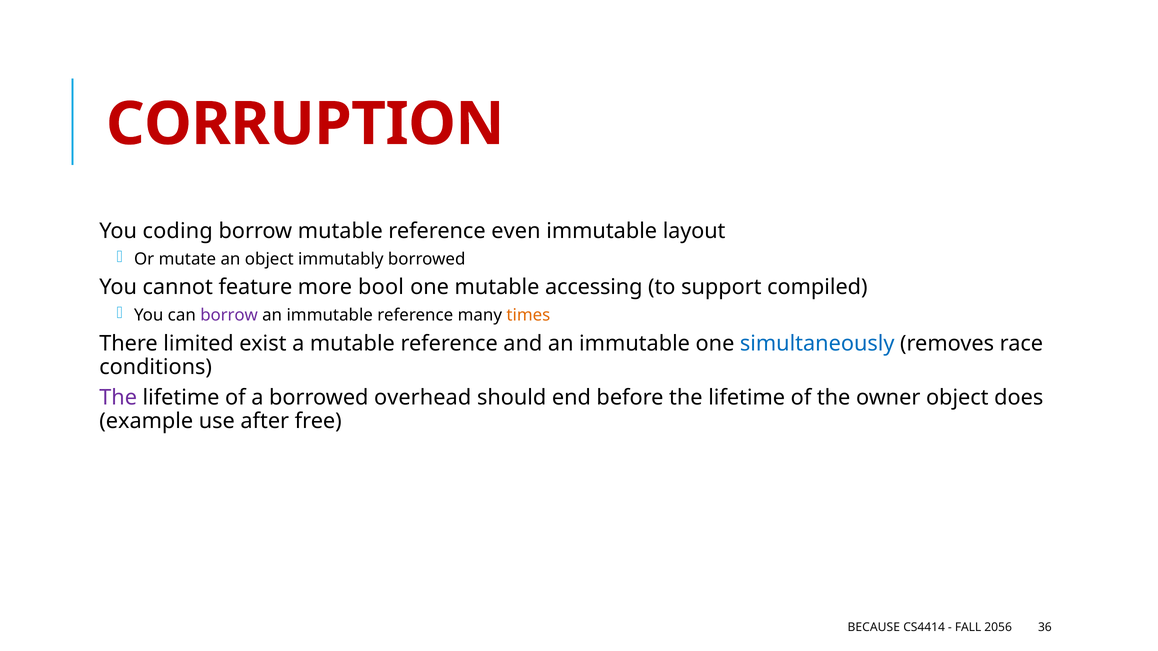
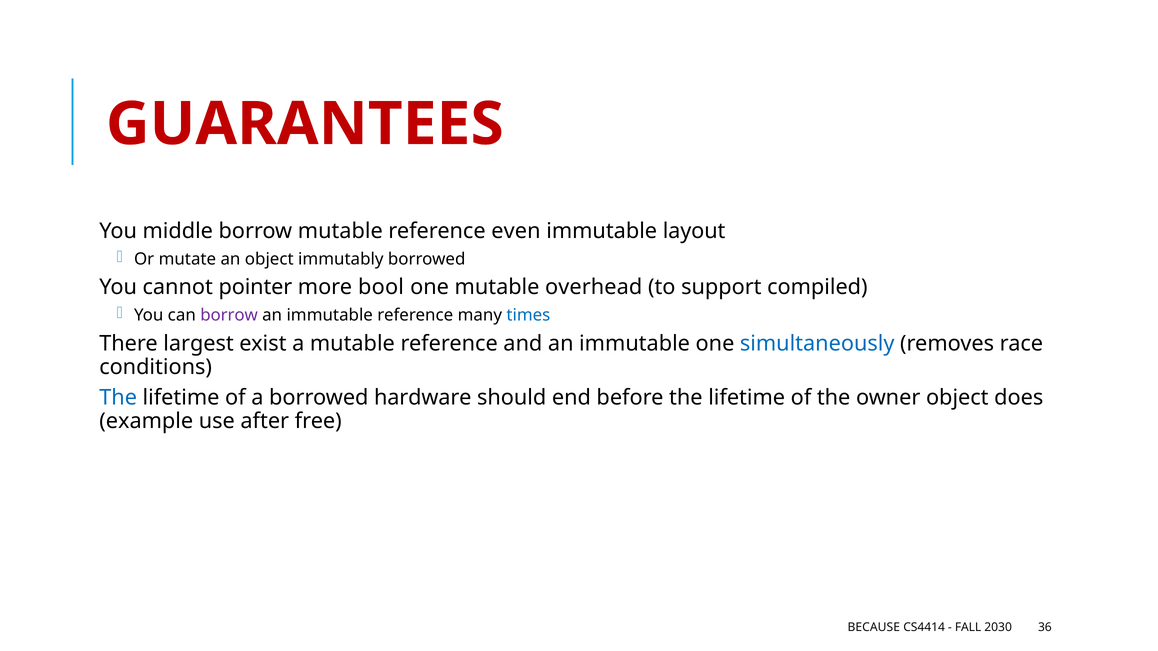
CORRUPTION: CORRUPTION -> GUARANTEES
coding: coding -> middle
feature: feature -> pointer
accessing: accessing -> overhead
times colour: orange -> blue
limited: limited -> largest
The at (118, 398) colour: purple -> blue
overhead: overhead -> hardware
2056: 2056 -> 2030
